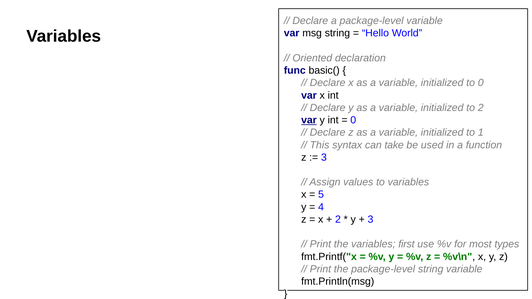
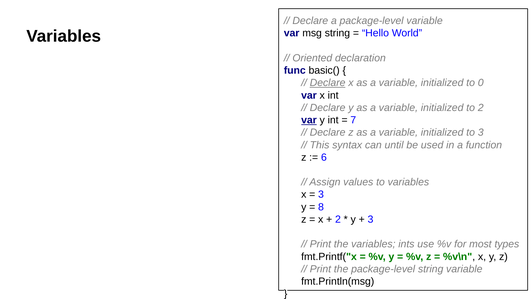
Declare at (328, 83) underline: none -> present
0 at (353, 120): 0 -> 7
to 1: 1 -> 3
take: take -> until
3 at (324, 157): 3 -> 6
5 at (321, 195): 5 -> 3
4: 4 -> 8
first: first -> ints
